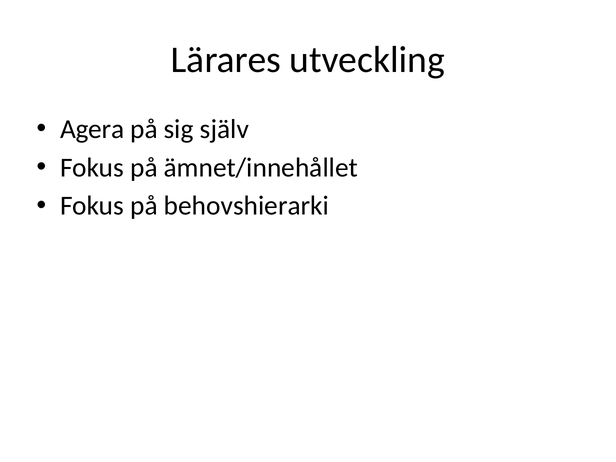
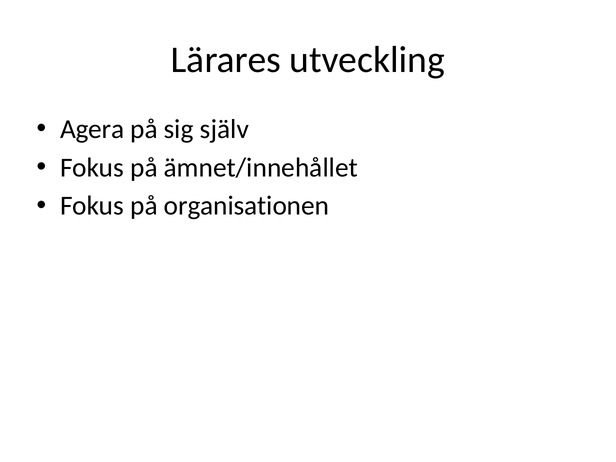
behovshierarki: behovshierarki -> organisationen
